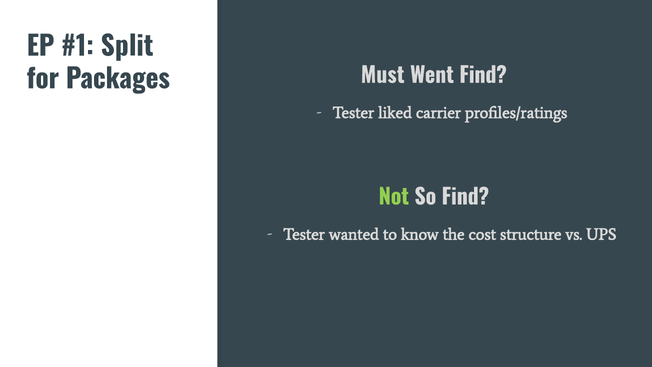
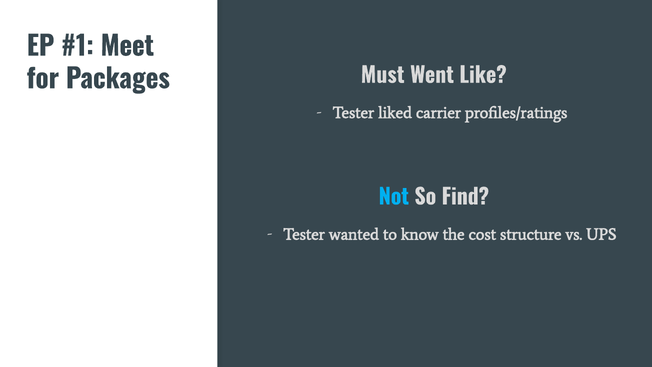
Split: Split -> Meet
Went Find: Find -> Like
Not colour: light green -> light blue
